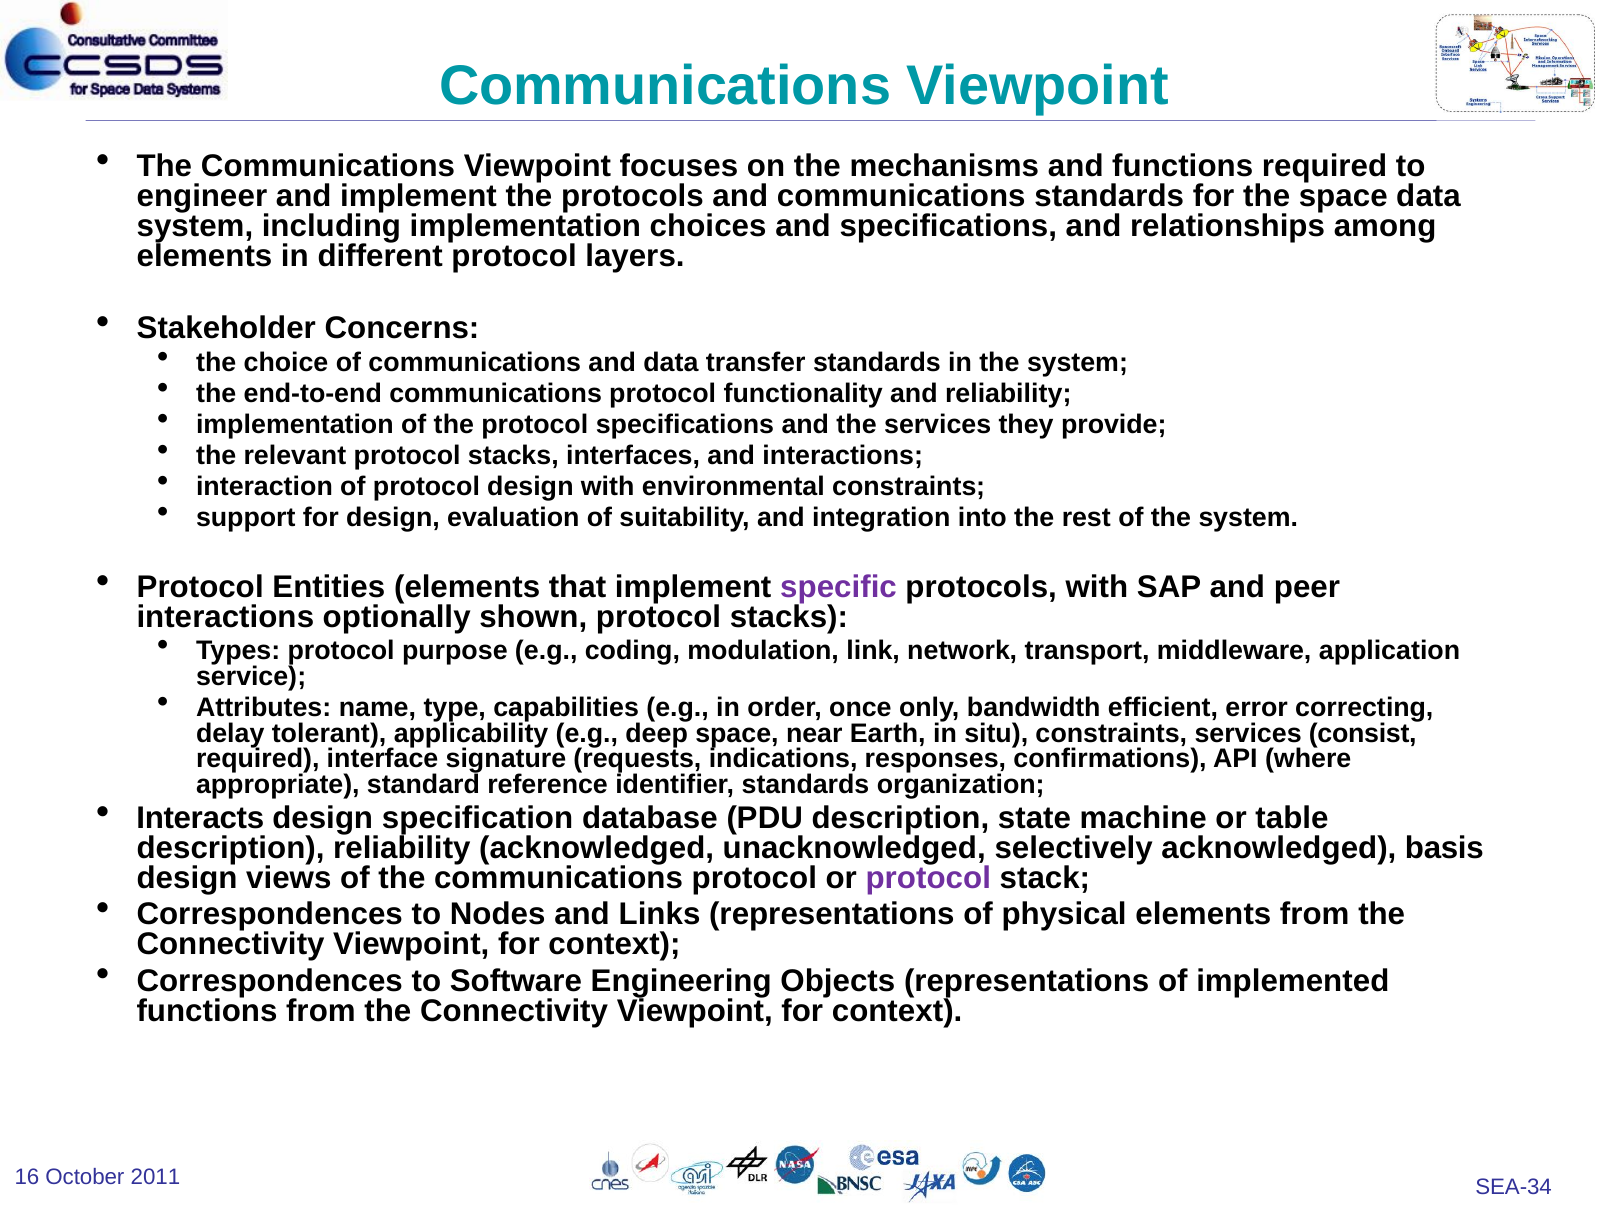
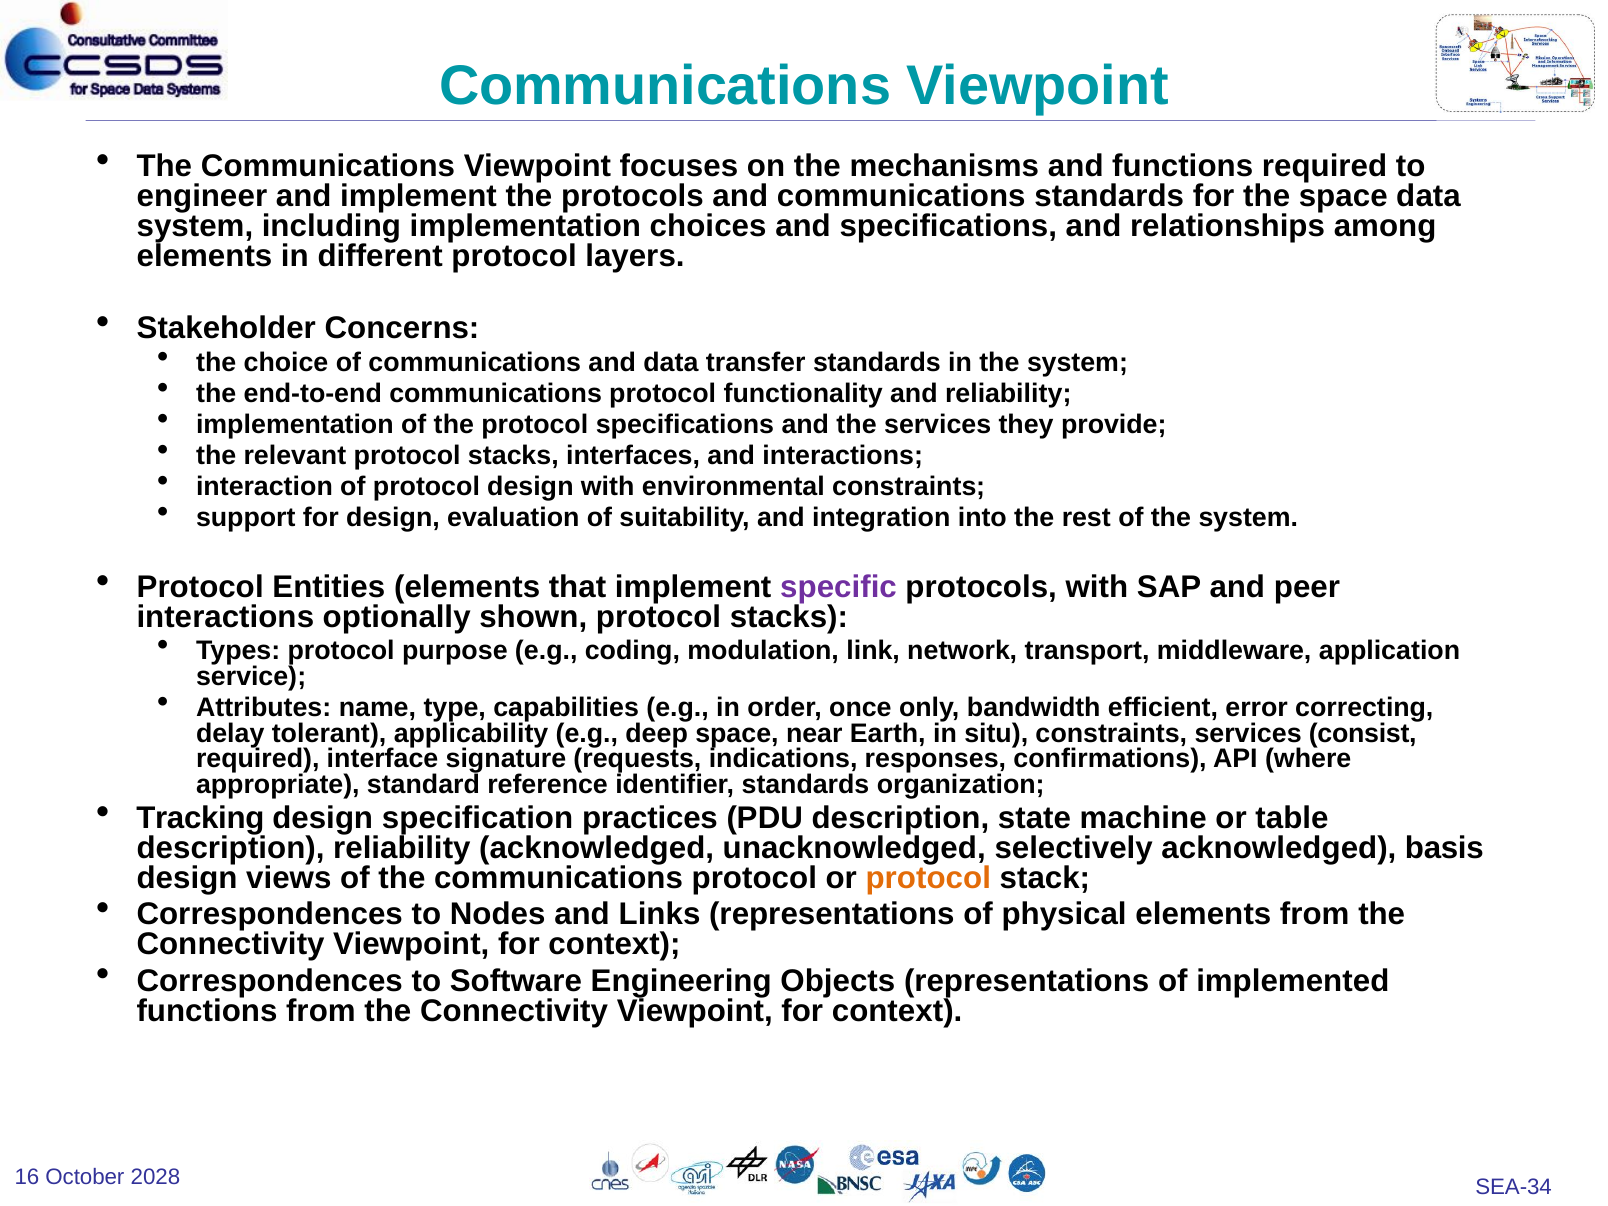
Interacts: Interacts -> Tracking
database: database -> practices
protocol at (928, 878) colour: purple -> orange
2011: 2011 -> 2028
